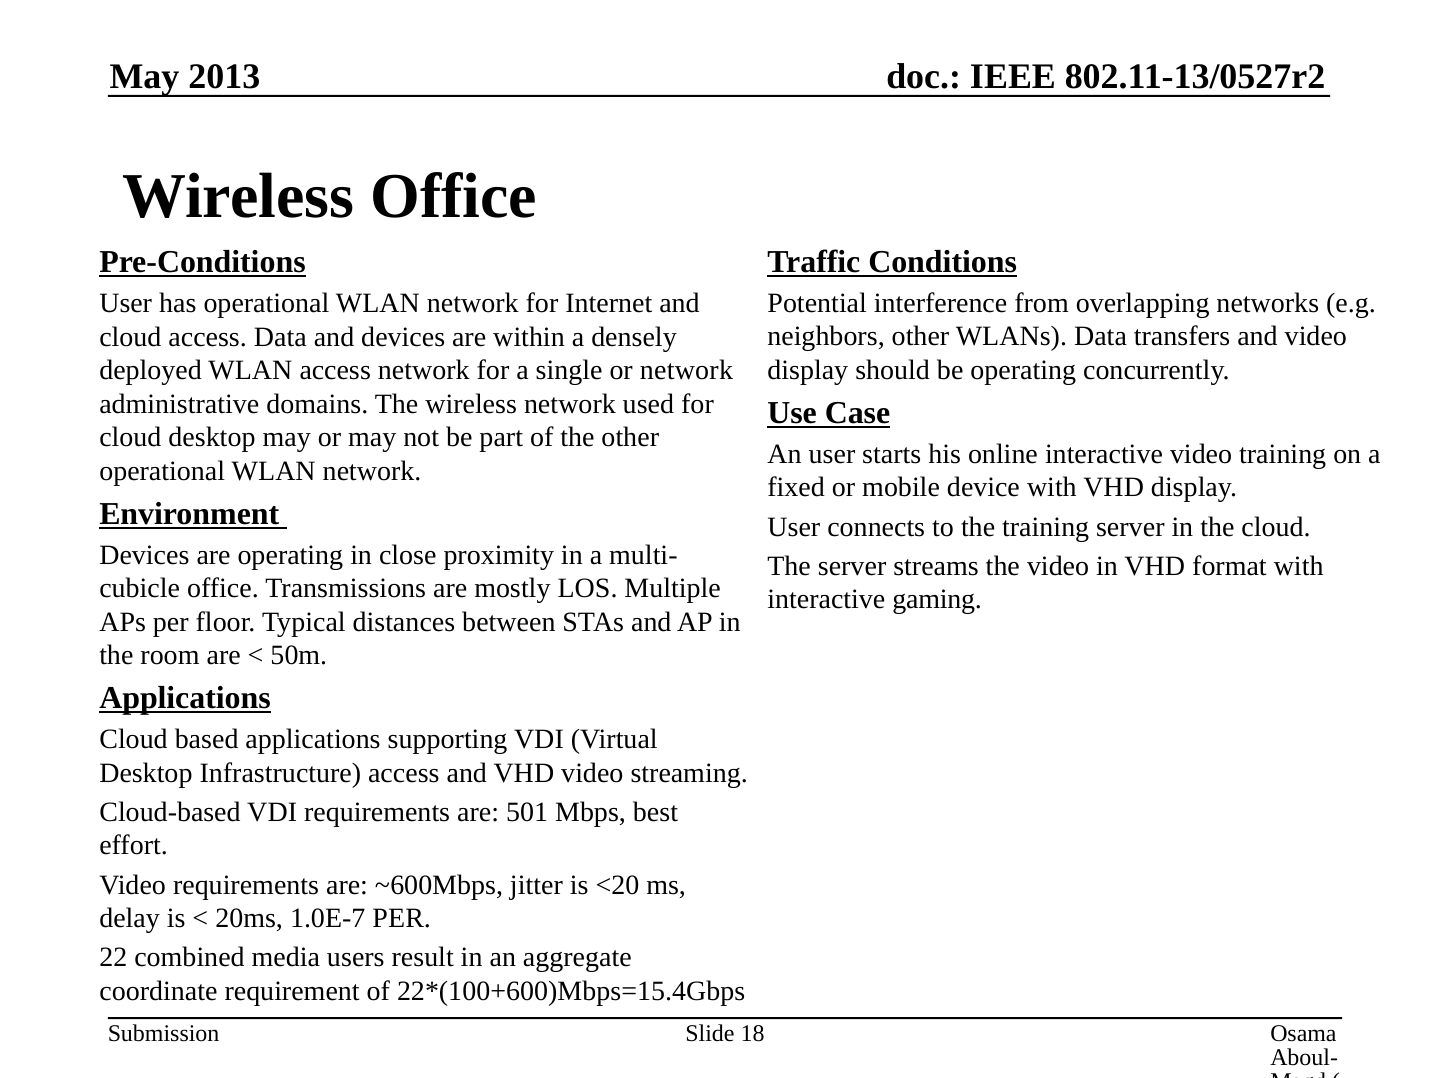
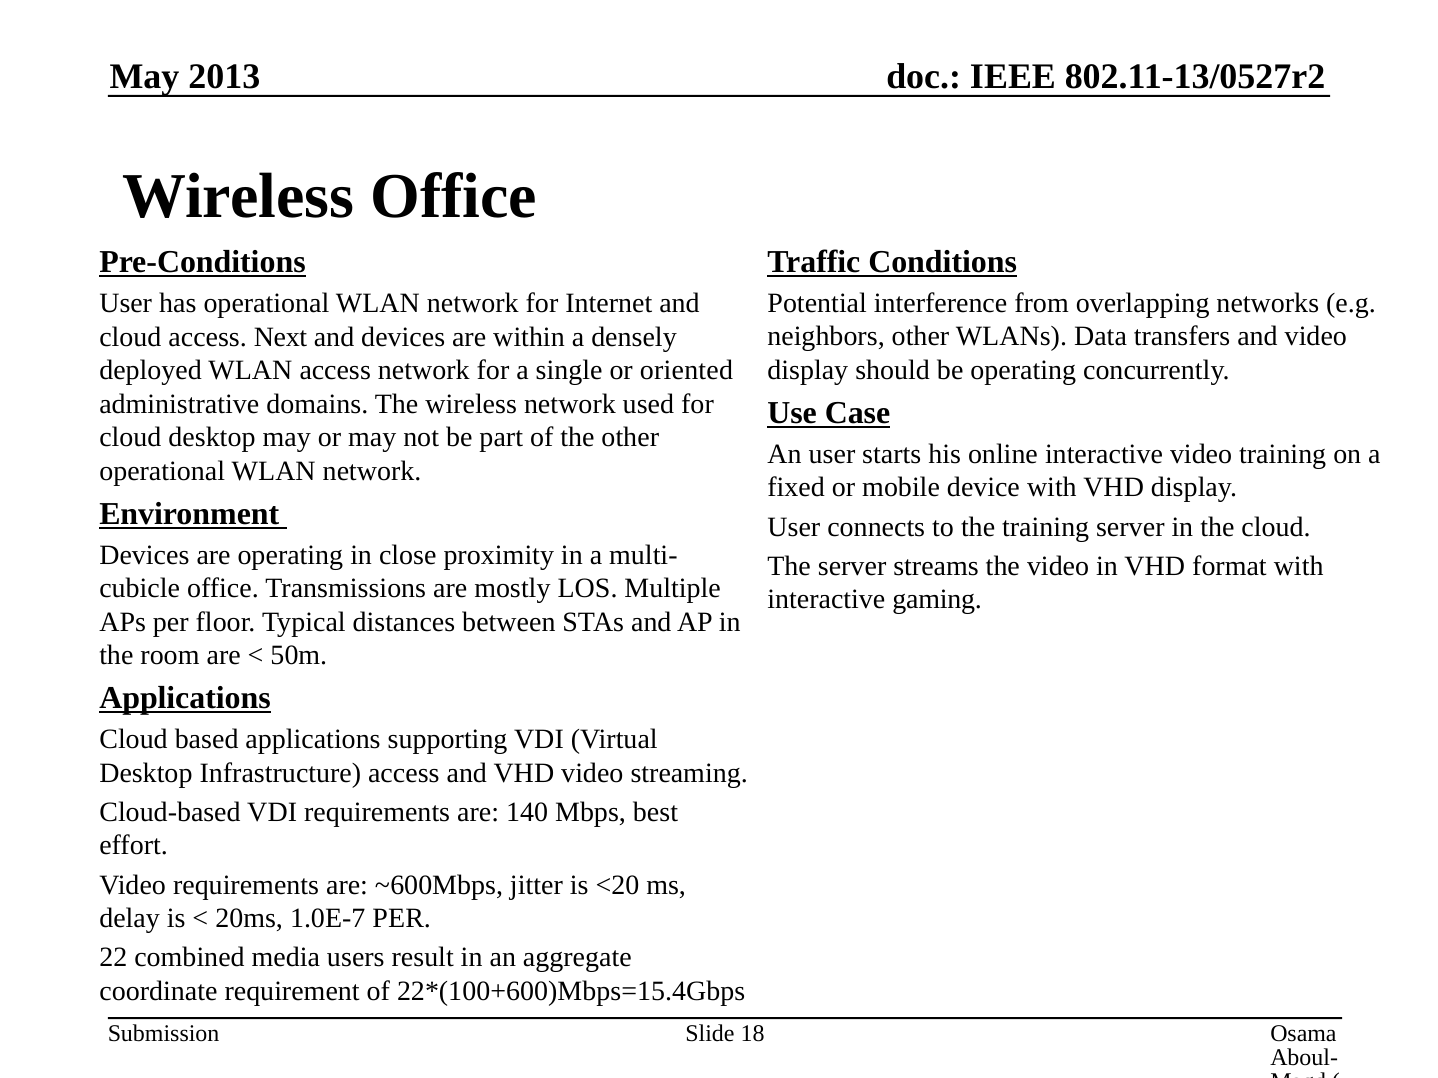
access Data: Data -> Next
or network: network -> oriented
501: 501 -> 140
